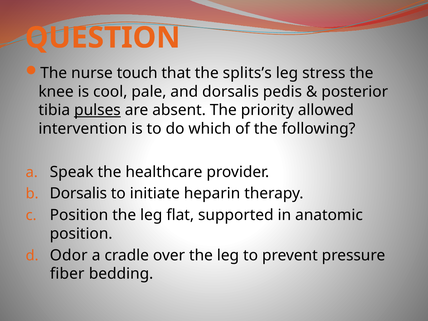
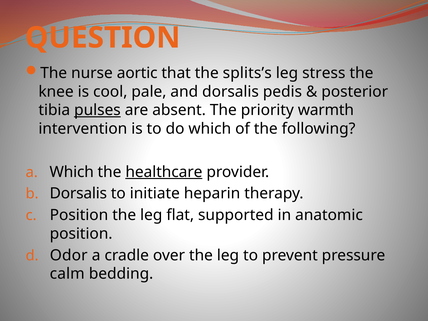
touch: touch -> aortic
allowed: allowed -> warmth
a Speak: Speak -> Which
healthcare underline: none -> present
fiber: fiber -> calm
